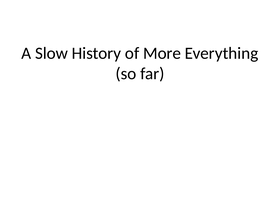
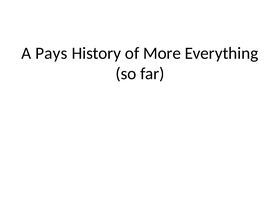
Slow: Slow -> Pays
